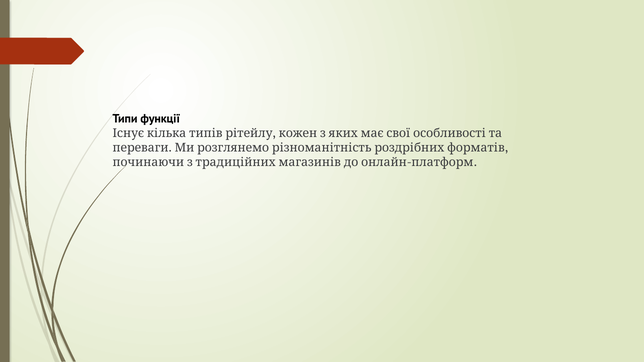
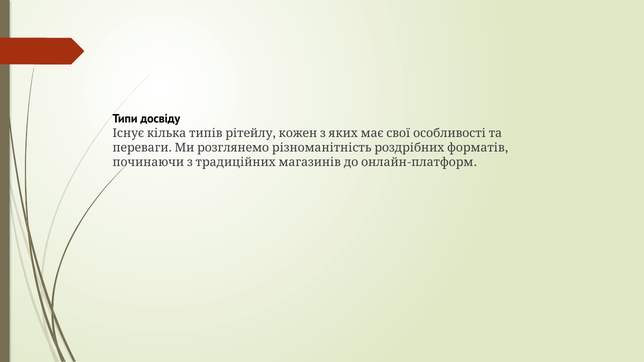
функції: функції -> досвіду
